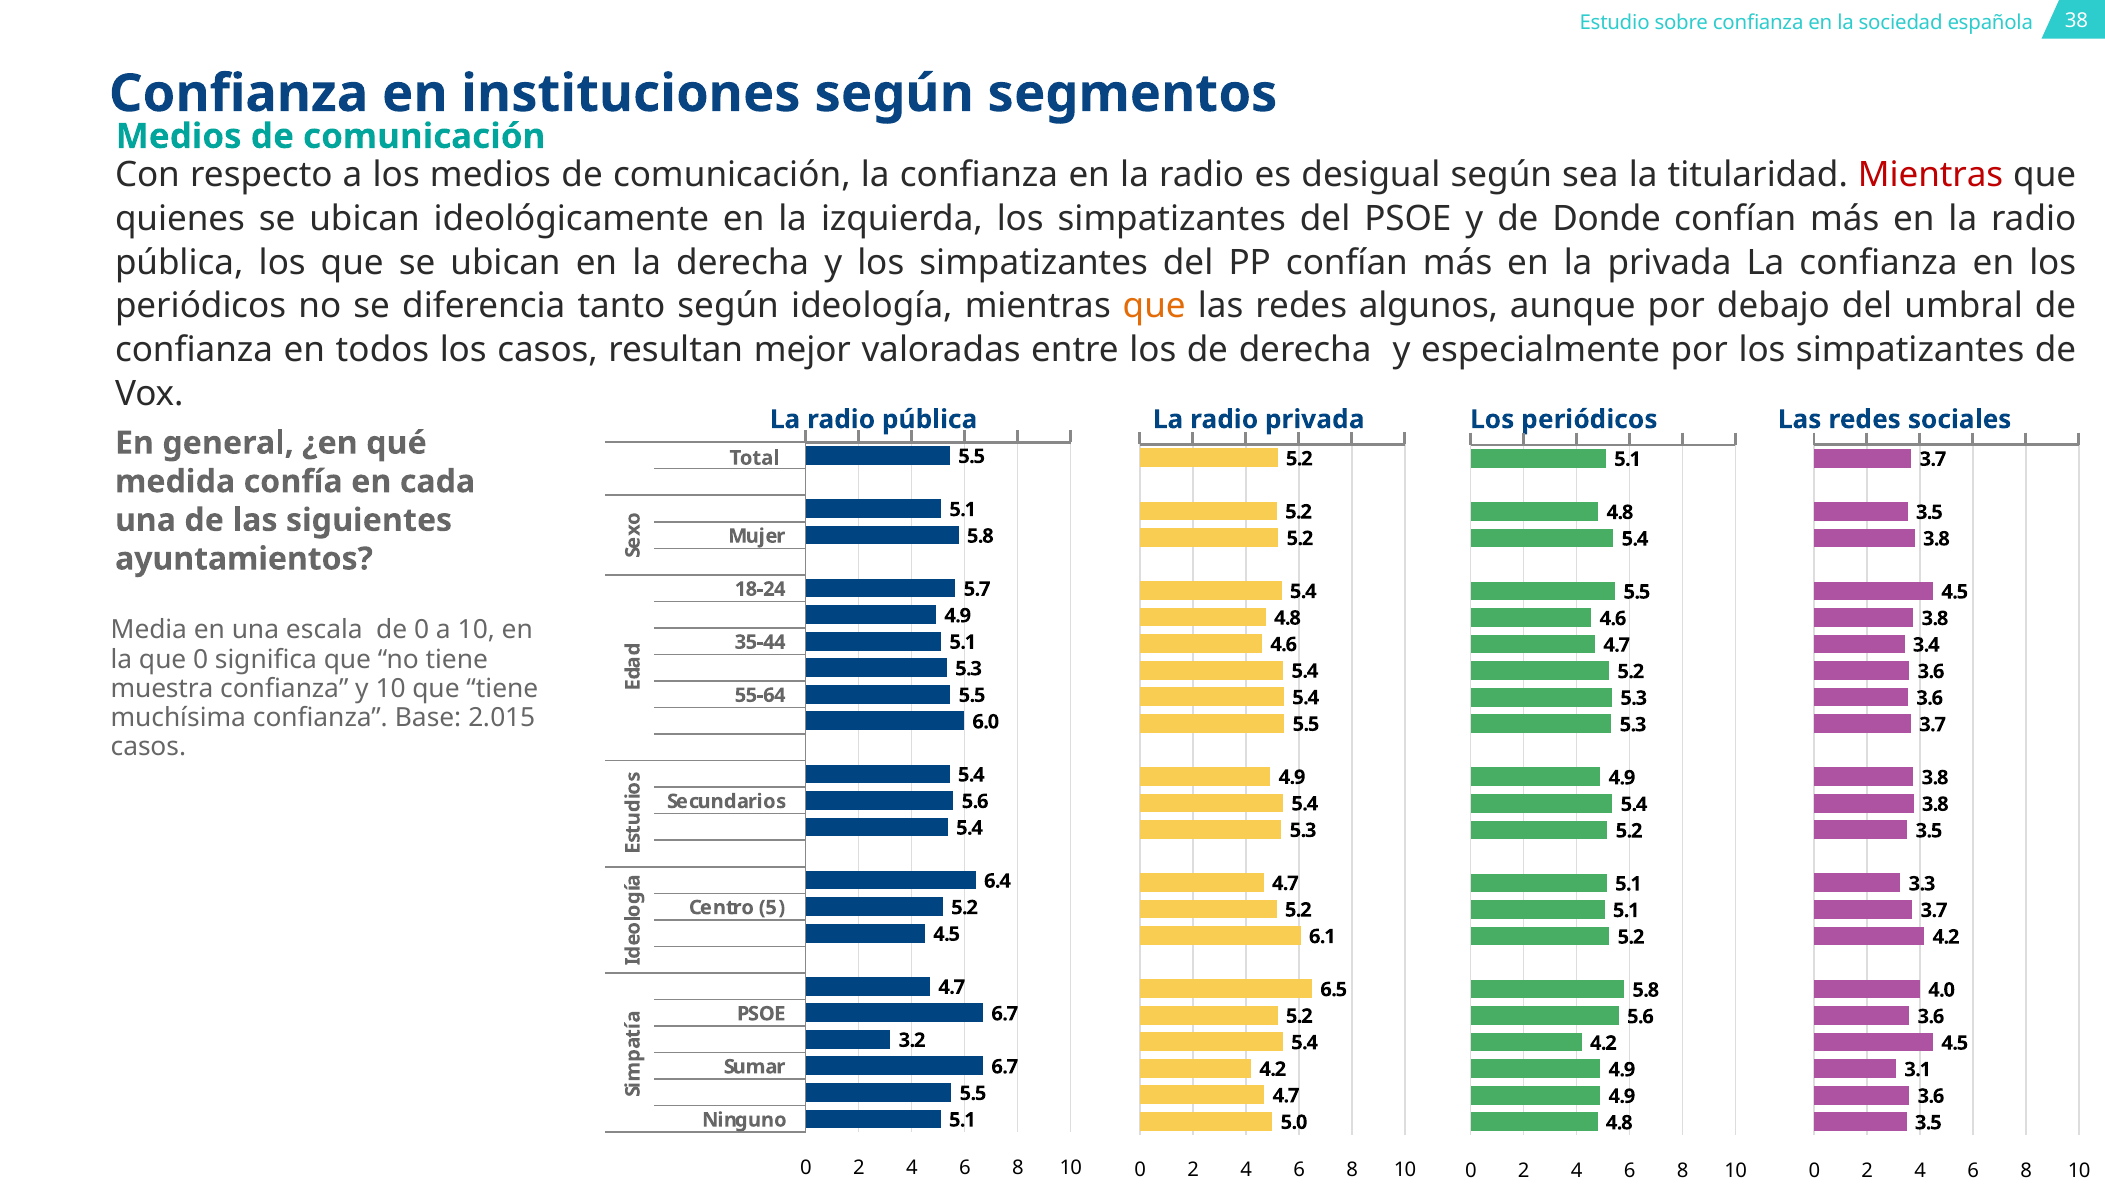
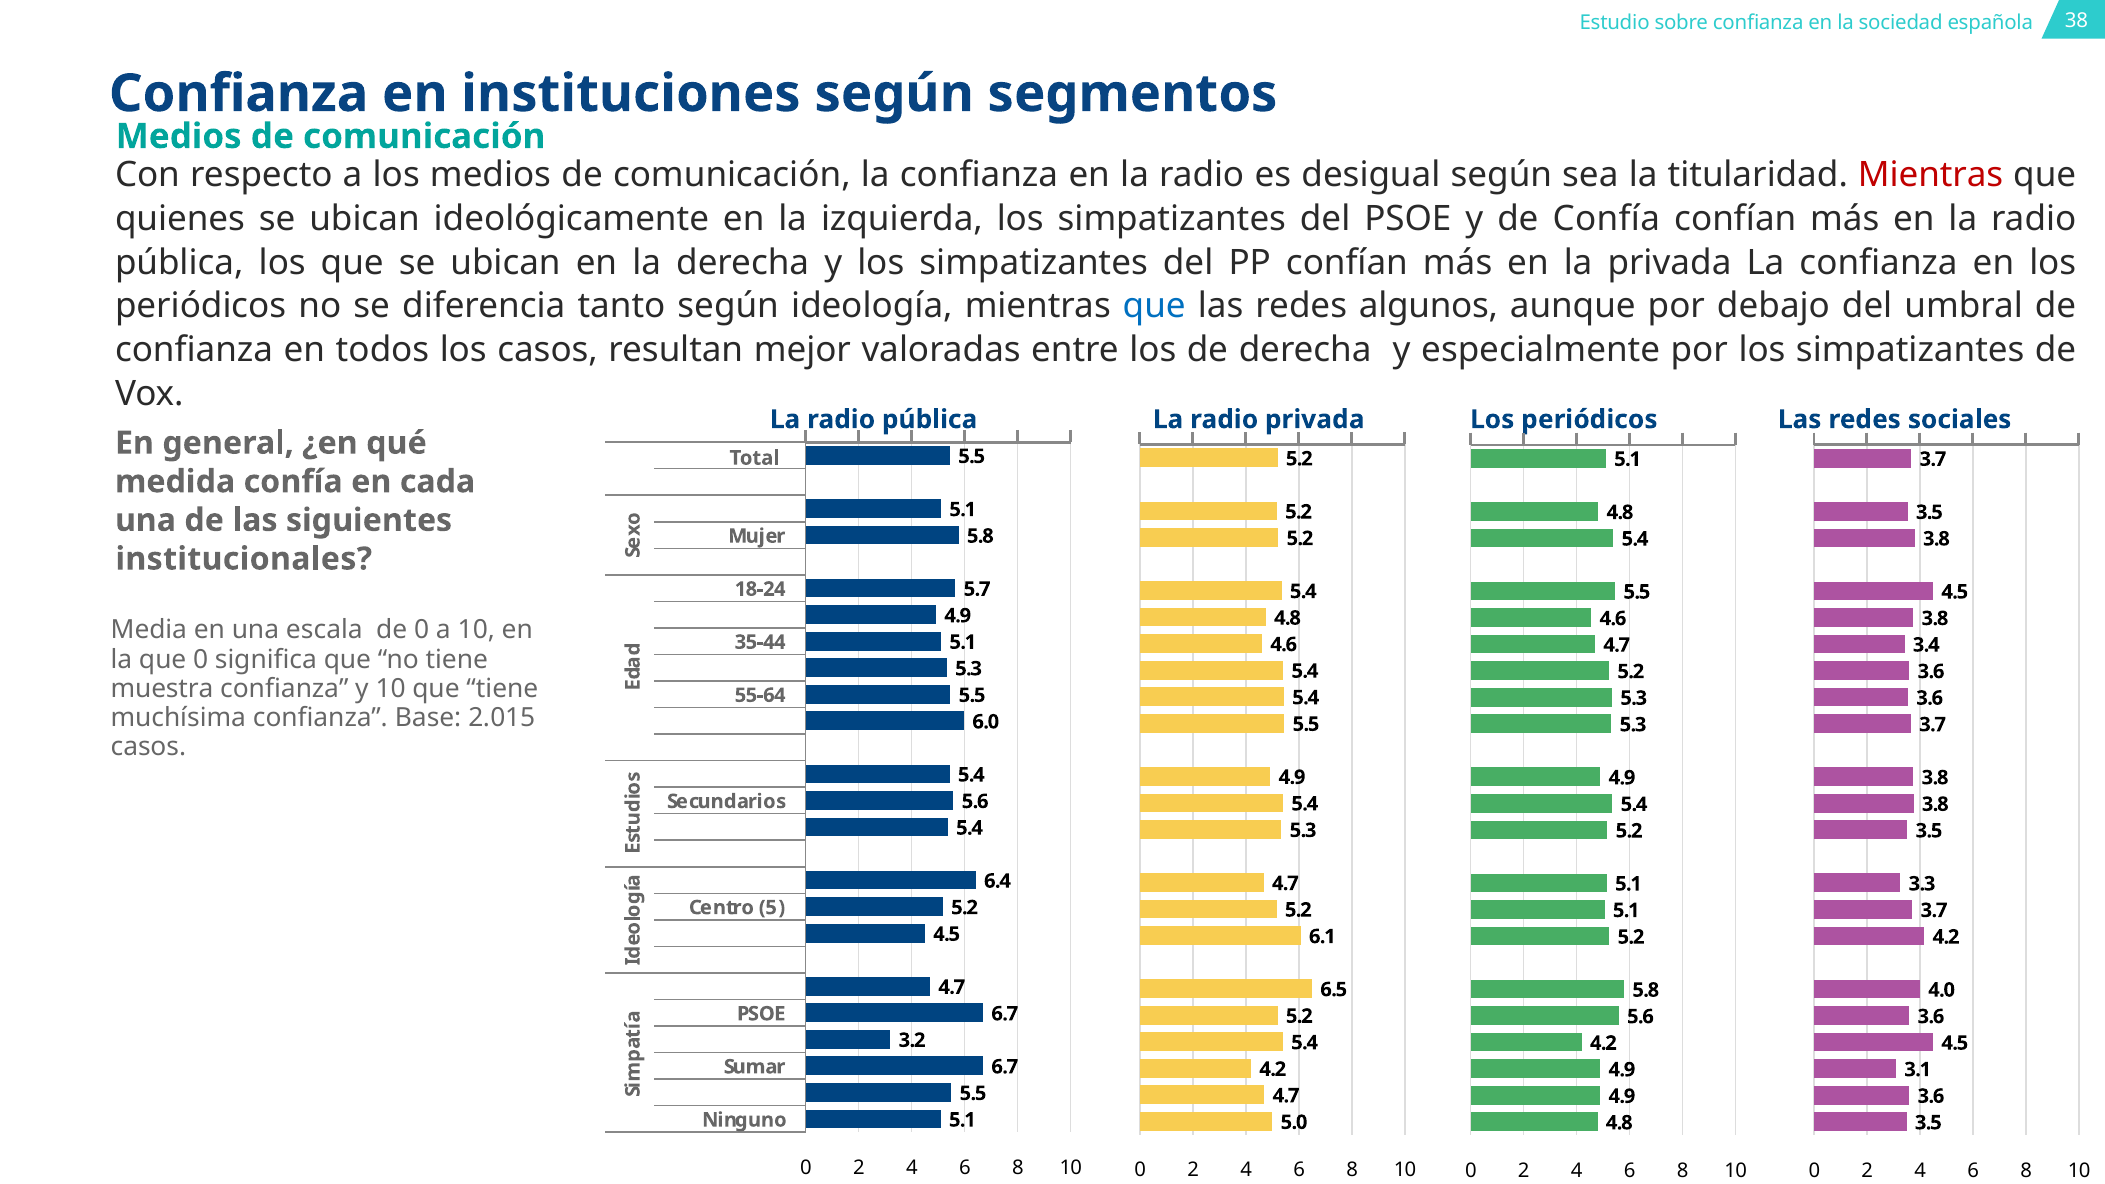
de Donde: Donde -> Confía
que at (1154, 306) colour: orange -> blue
ayuntamientos: ayuntamientos -> institucionales
